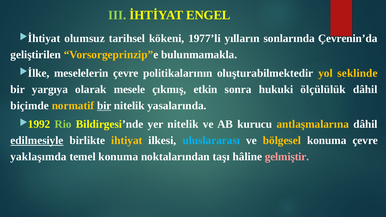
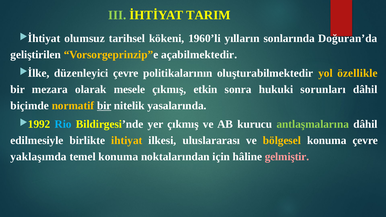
ENGEL: ENGEL -> TARIM
1977’li: 1977’li -> 1960’li
Çevrenin’da: Çevrenin’da -> Doğuran’da
bulunmamakla: bulunmamakla -> açabilmektedir
meselelerin: meselelerin -> düzenleyici
seklinde: seklinde -> özellikle
yargıya: yargıya -> mezara
ölçülülük: ölçülülük -> sorunları
Rio colour: light green -> light blue
yer nitelik: nitelik -> çıkmış
antlaşmalarına colour: yellow -> light green
edilmesiyle underline: present -> none
uluslararası colour: light blue -> white
taşı: taşı -> için
